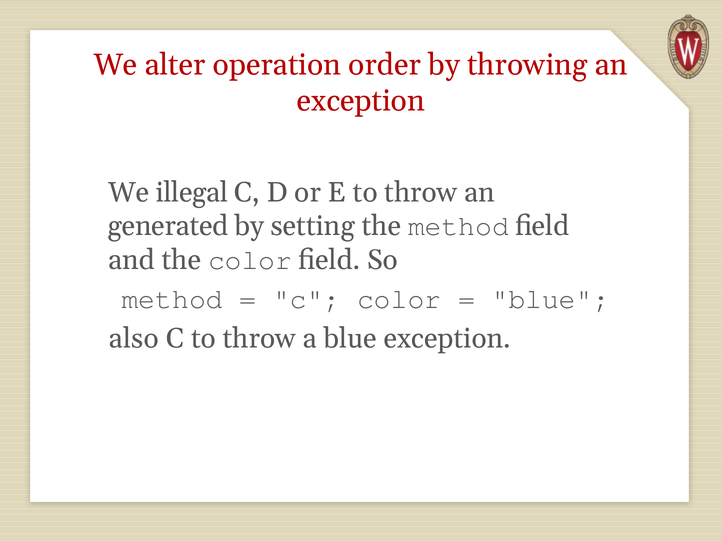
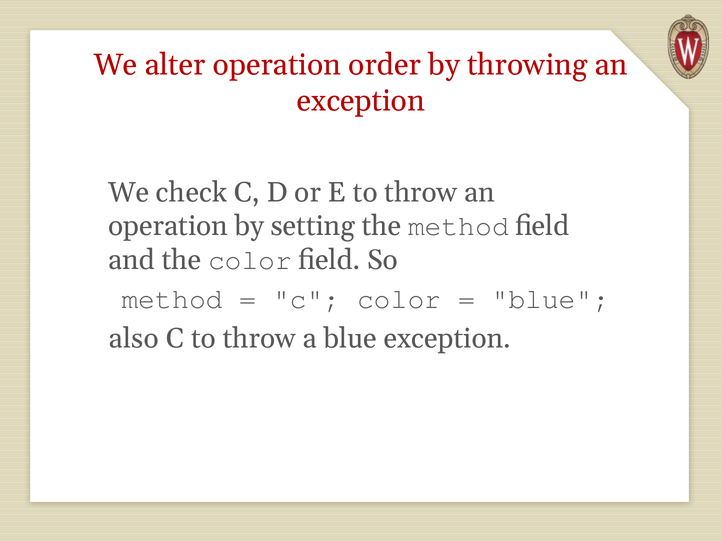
illegal: illegal -> check
generated at (168, 226): generated -> operation
